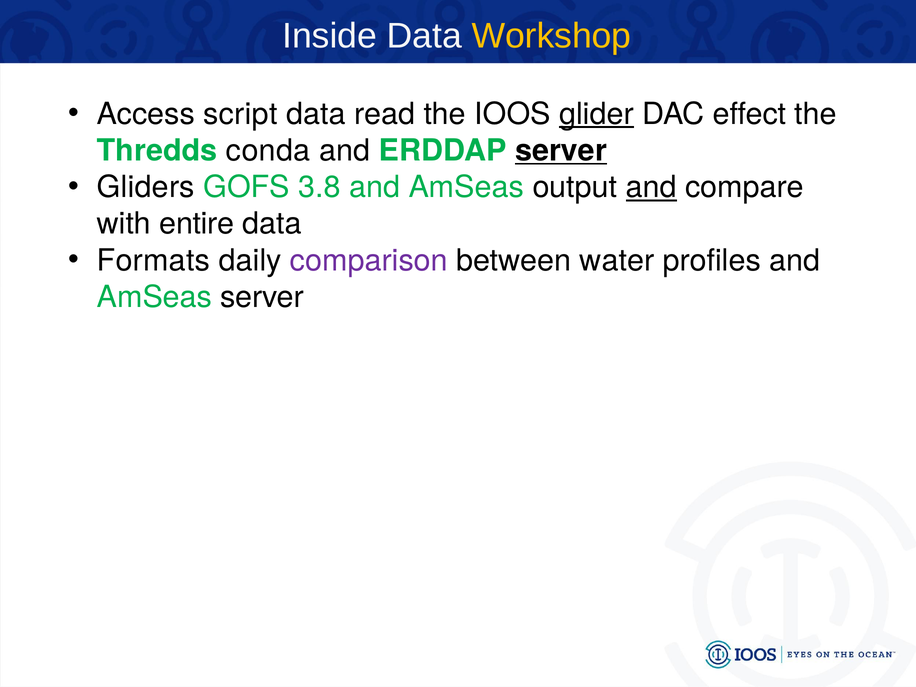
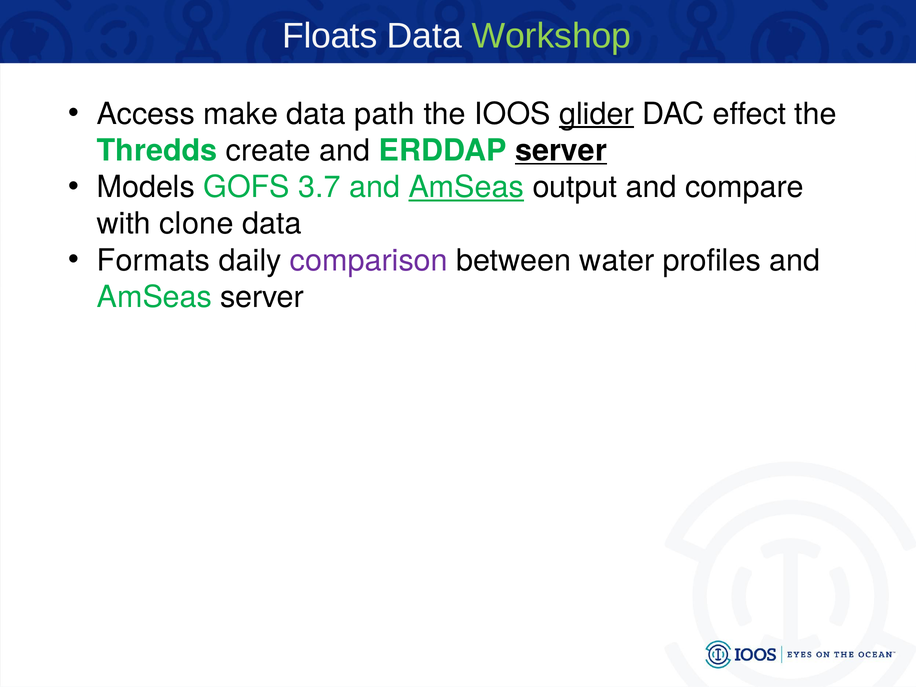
Inside: Inside -> Floats
Workshop colour: yellow -> light green
script: script -> make
read: read -> path
conda: conda -> create
Gliders: Gliders -> Models
3.8: 3.8 -> 3.7
AmSeas at (466, 187) underline: none -> present
and at (651, 187) underline: present -> none
entire: entire -> clone
